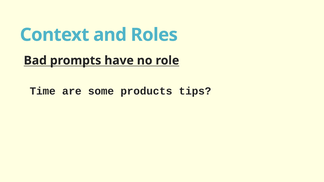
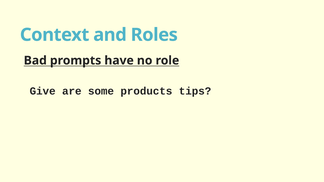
Time: Time -> Give
